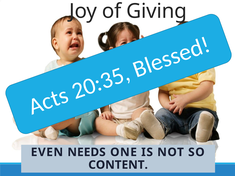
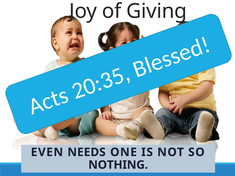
CONTENT: CONTENT -> NOTHING
